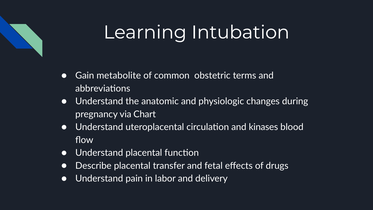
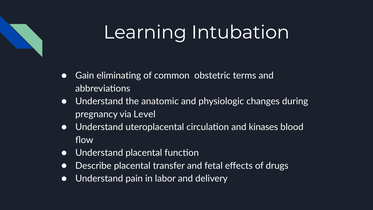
metabolite: metabolite -> eliminating
Chart: Chart -> Level
